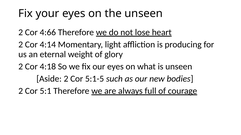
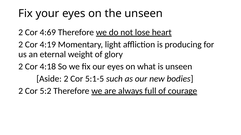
4:66: 4:66 -> 4:69
4:14: 4:14 -> 4:19
5:1: 5:1 -> 5:2
